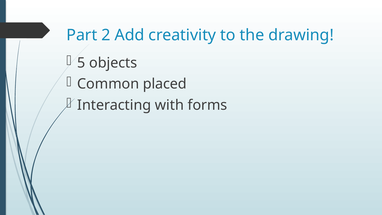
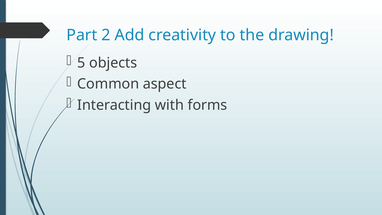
placed: placed -> aspect
